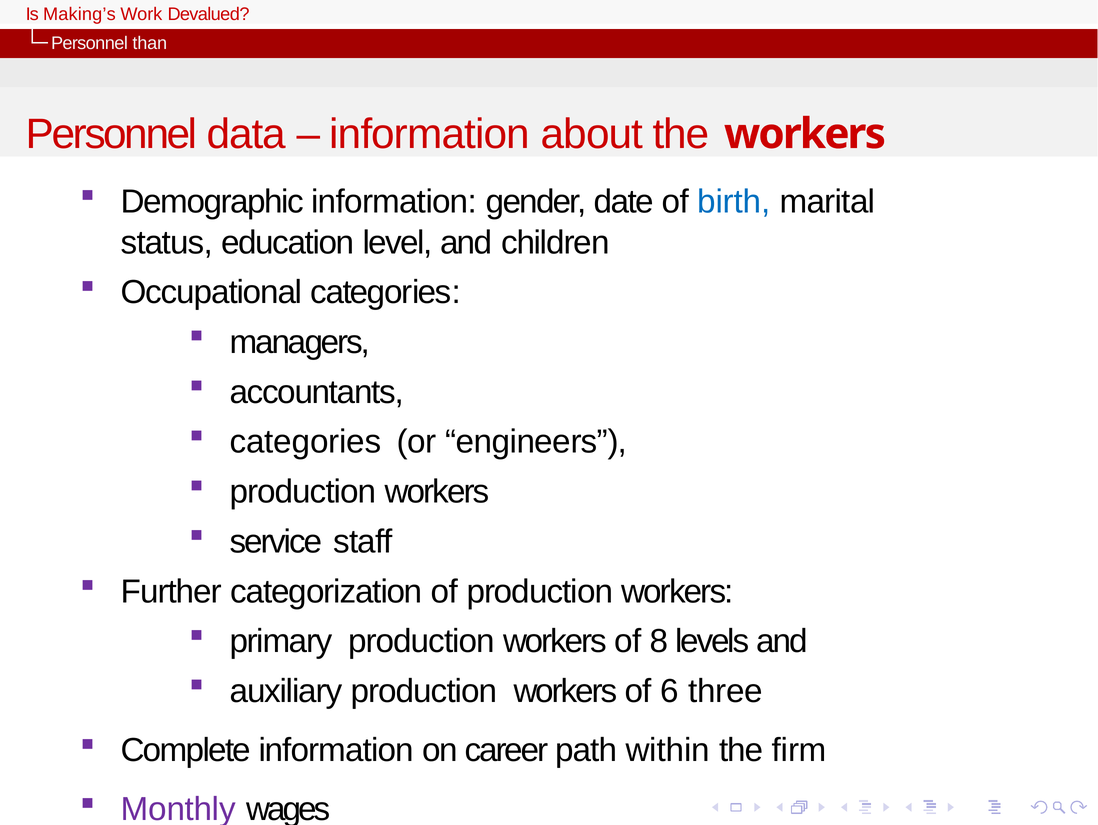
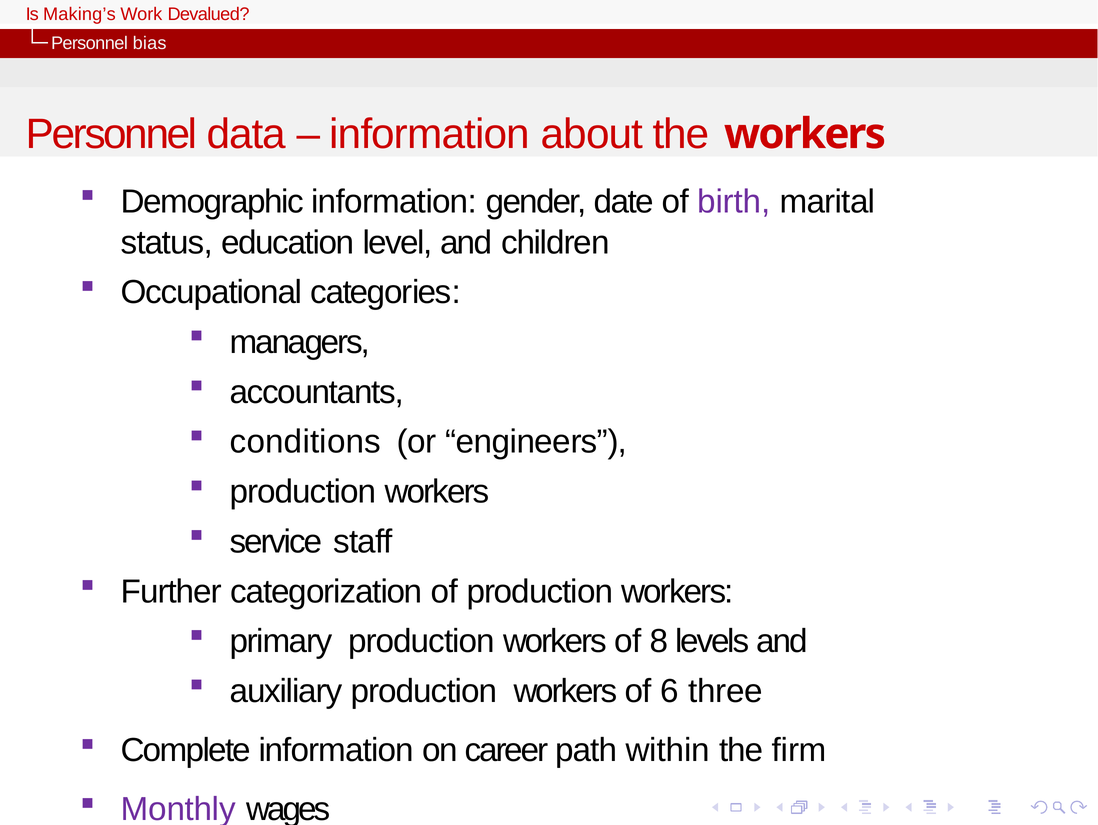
than: than -> bias
birth colour: blue -> purple
categories at (306, 442): categories -> conditions
